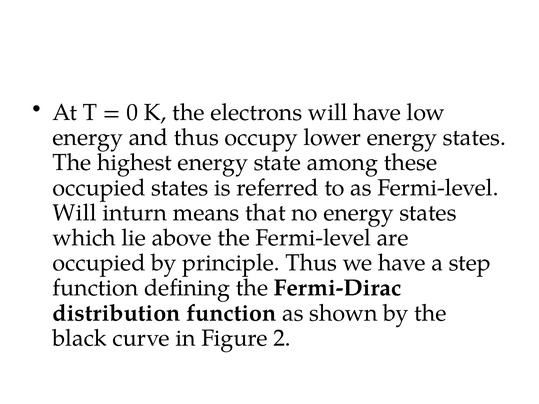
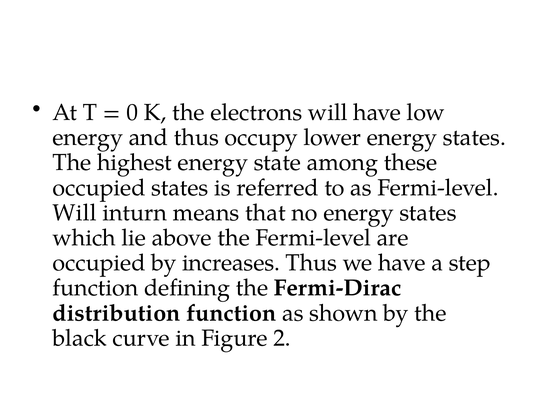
principle: principle -> increases
